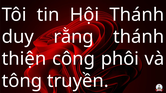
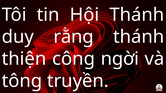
phôi: phôi -> ngời
